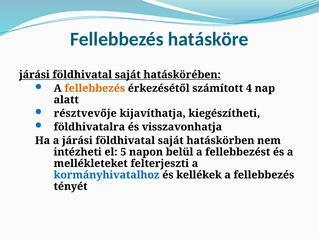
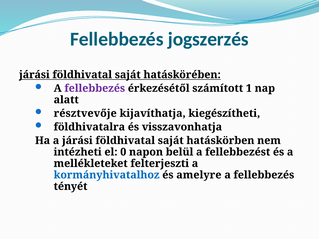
hatásköre: hatásköre -> jogszerzés
fellebbezés at (95, 88) colour: orange -> purple
4: 4 -> 1
5: 5 -> 0
kellékek: kellékek -> amelyre
